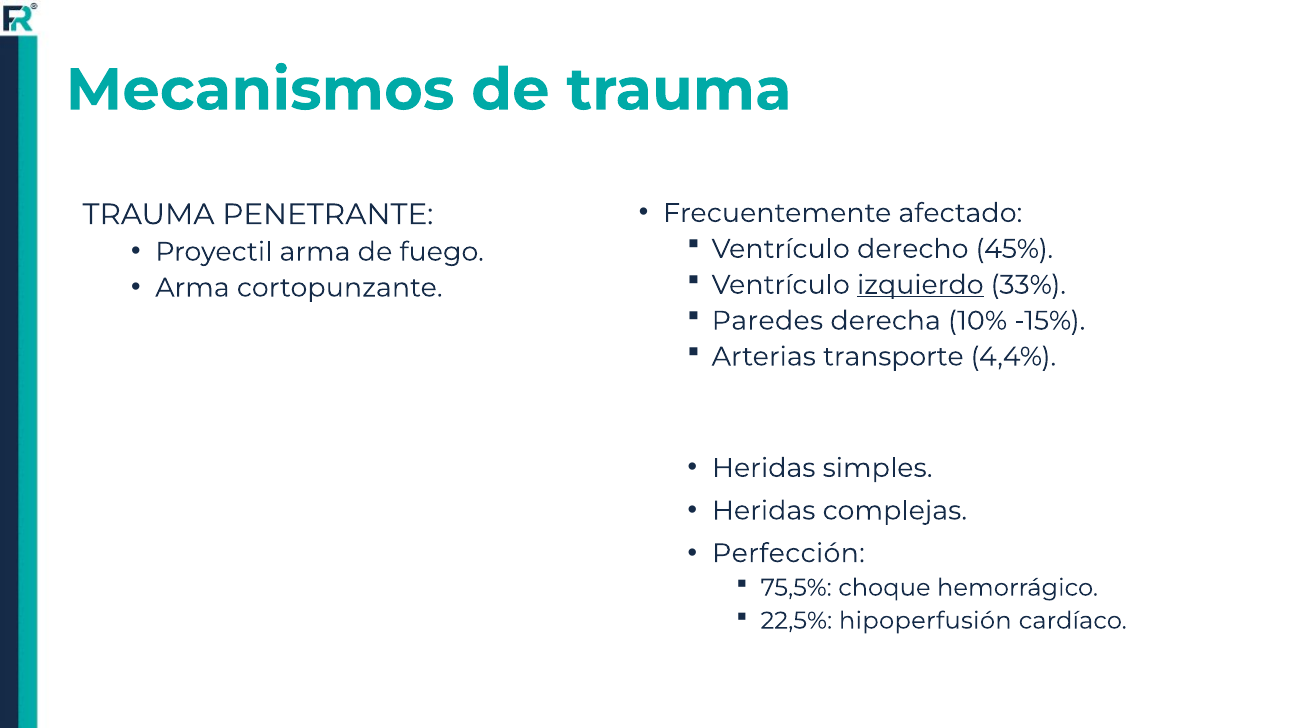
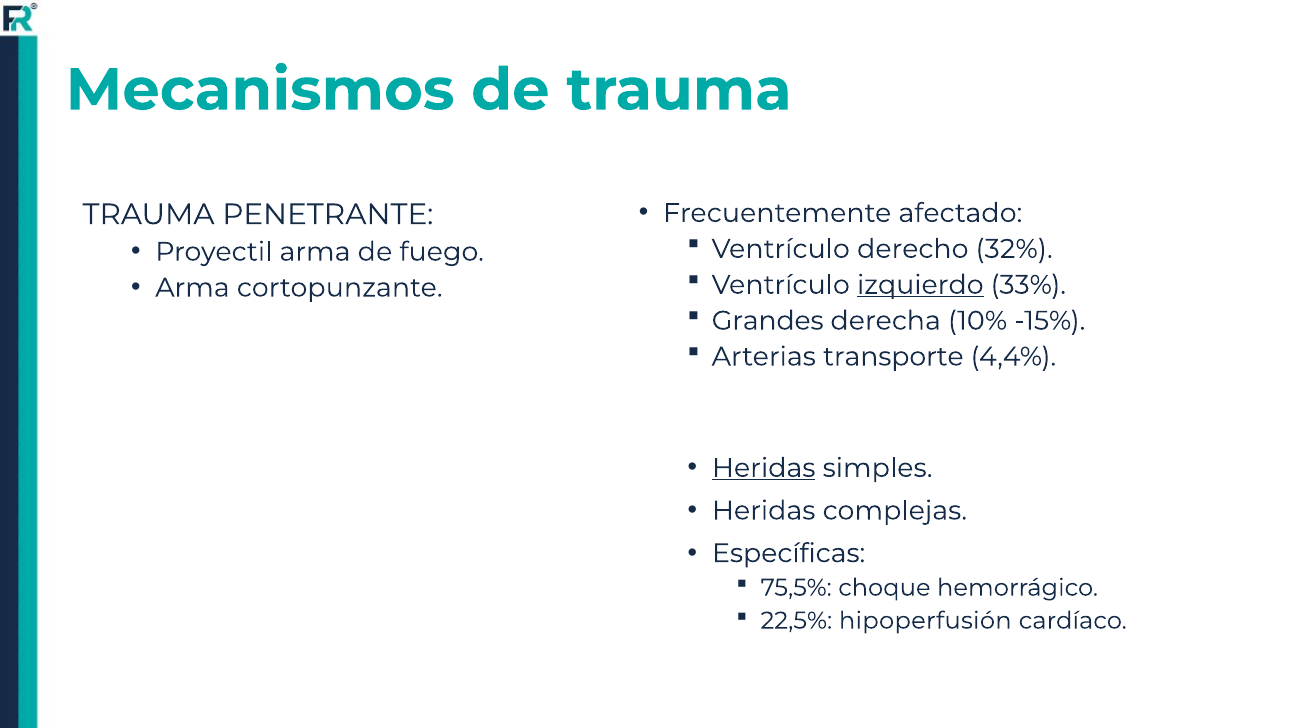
45%: 45% -> 32%
Paredes: Paredes -> Grandes
Heridas at (764, 468) underline: none -> present
Perfección: Perfección -> Específicas
